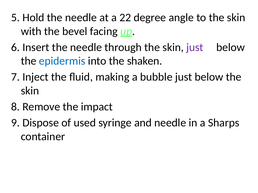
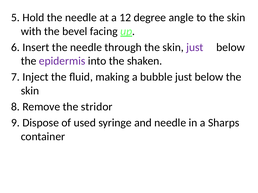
22: 22 -> 12
epidermis colour: blue -> purple
impact: impact -> stridor
